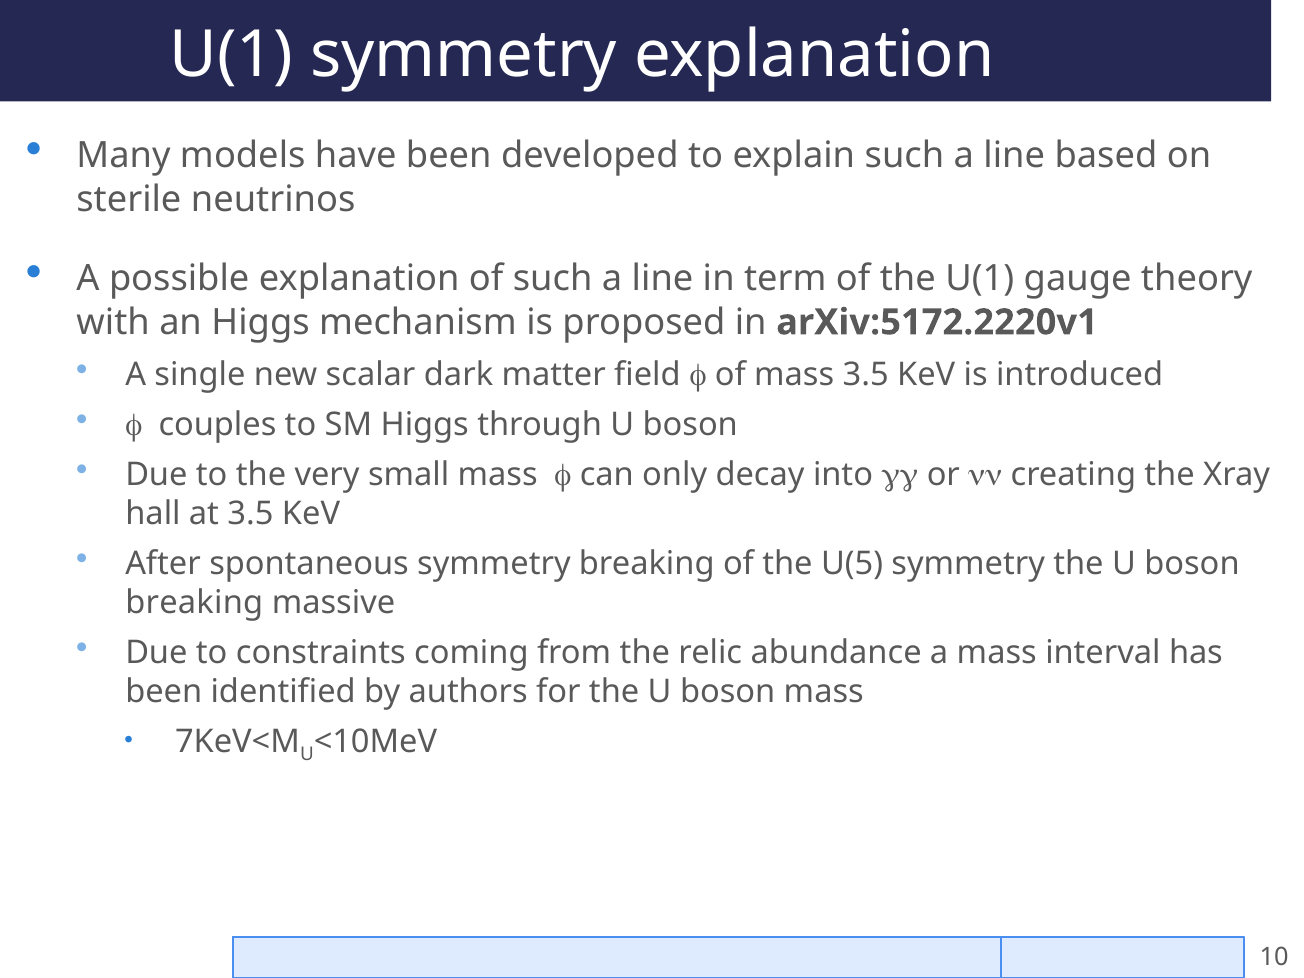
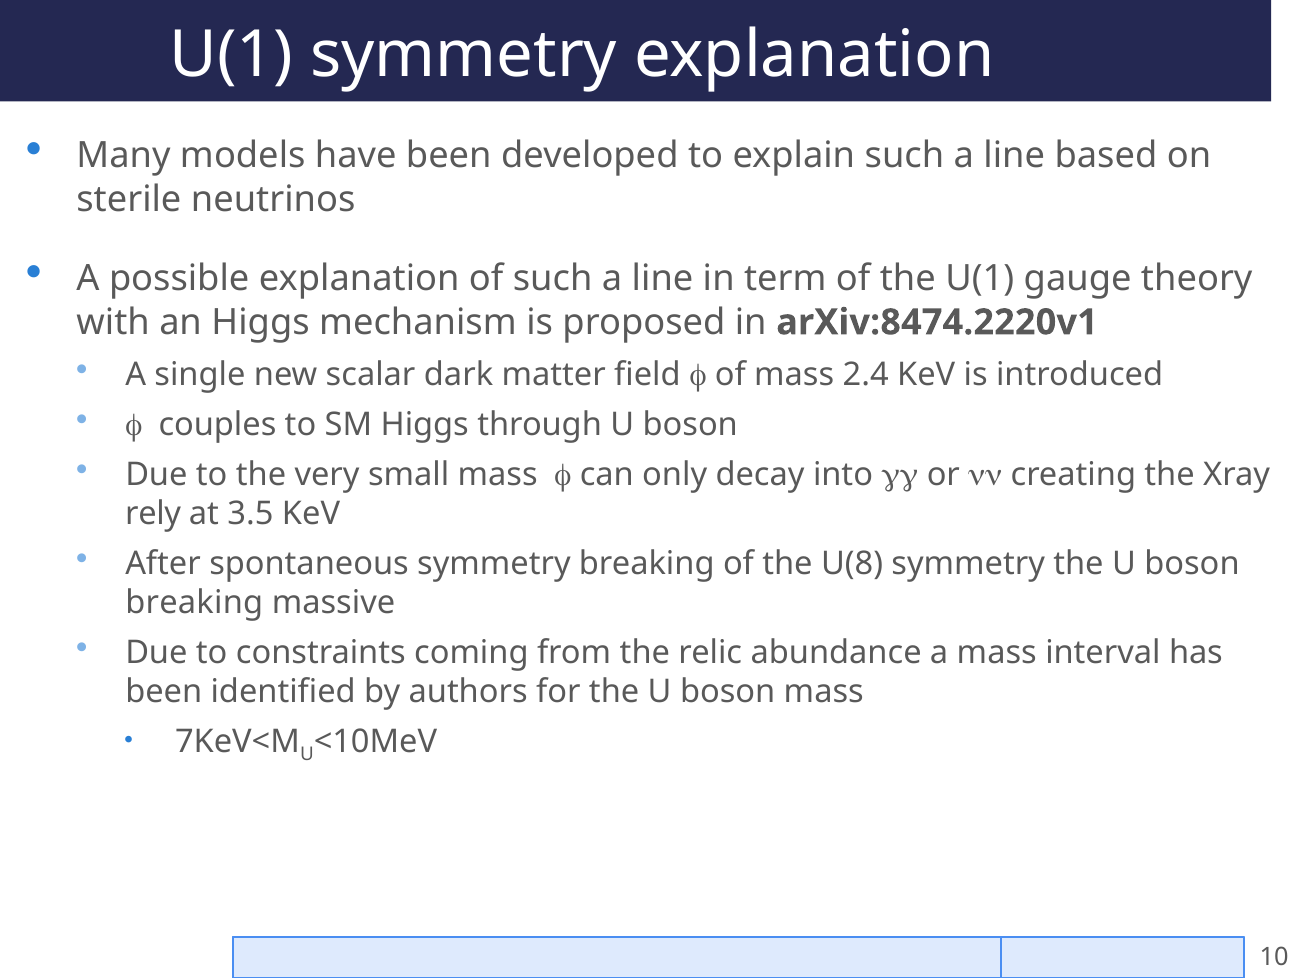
arXiv:5172.2220v1: arXiv:5172.2220v1 -> arXiv:8474.2220v1
mass 3.5: 3.5 -> 2.4
hall: hall -> rely
U(5: U(5 -> U(8
